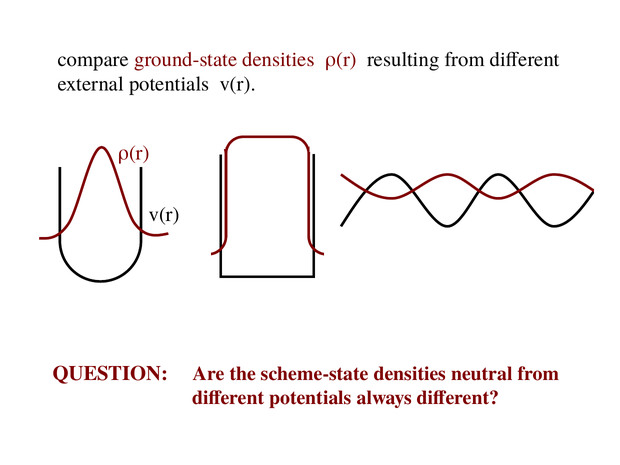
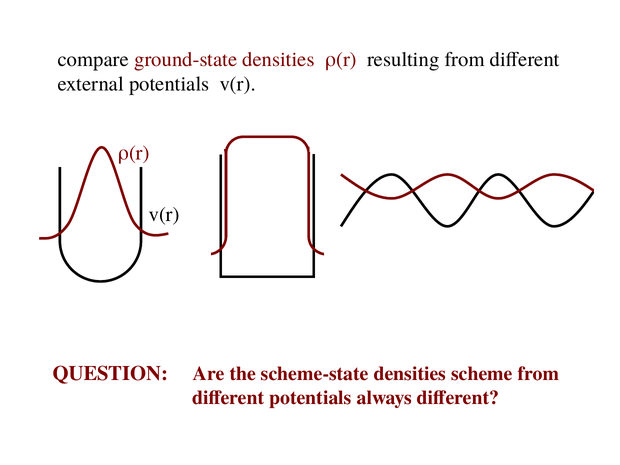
neutral: neutral -> scheme
